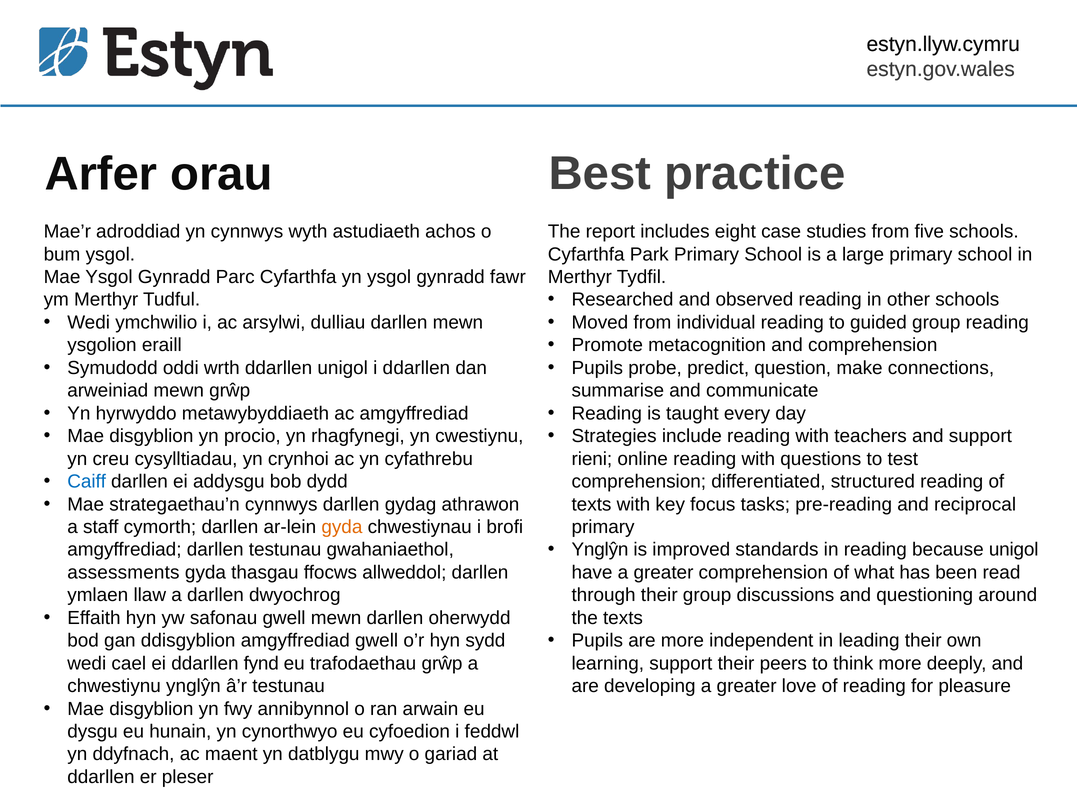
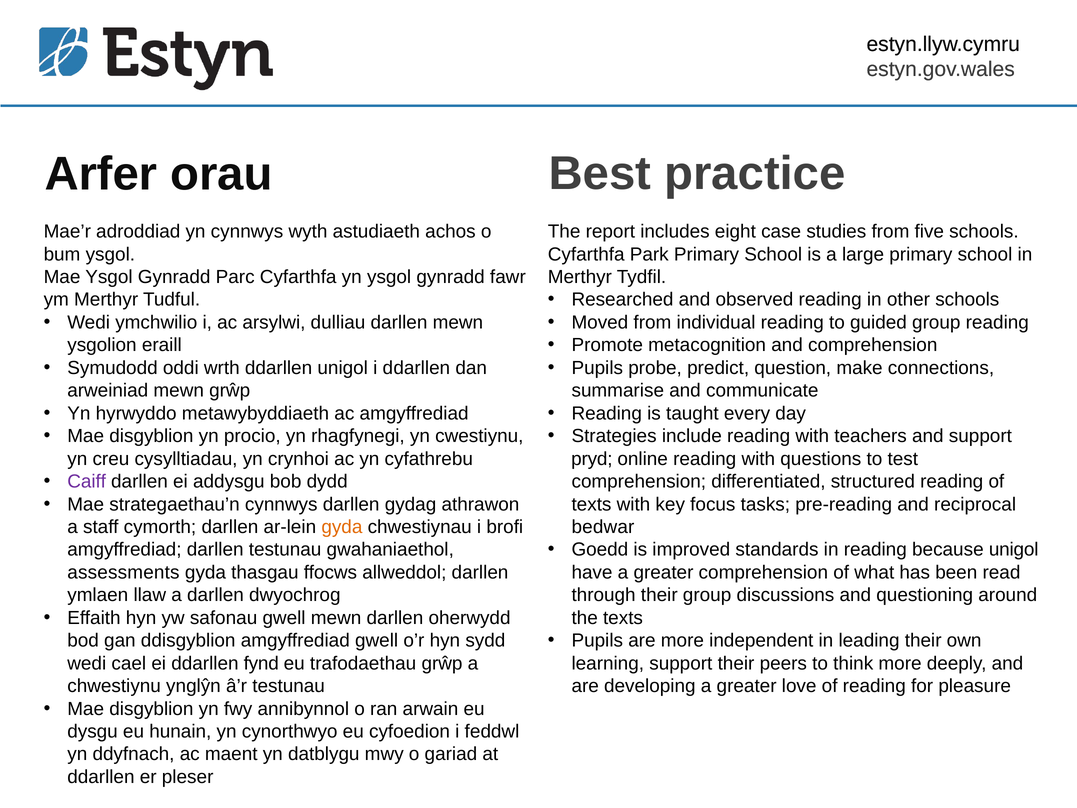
rieni: rieni -> pryd
Caiff colour: blue -> purple
primary at (603, 527): primary -> bedwar
Ynglŷn at (600, 550): Ynglŷn -> Goedd
